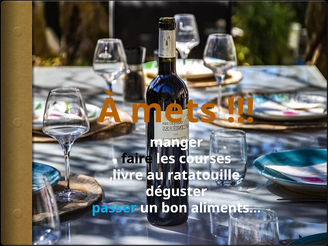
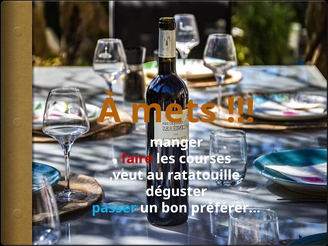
faire colour: black -> red
livre: livre -> veut
aliments…: aliments… -> préférer…
